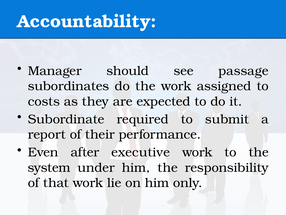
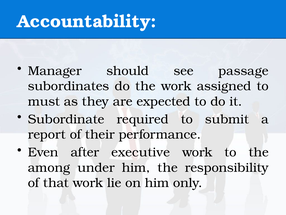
costs: costs -> must
system: system -> among
